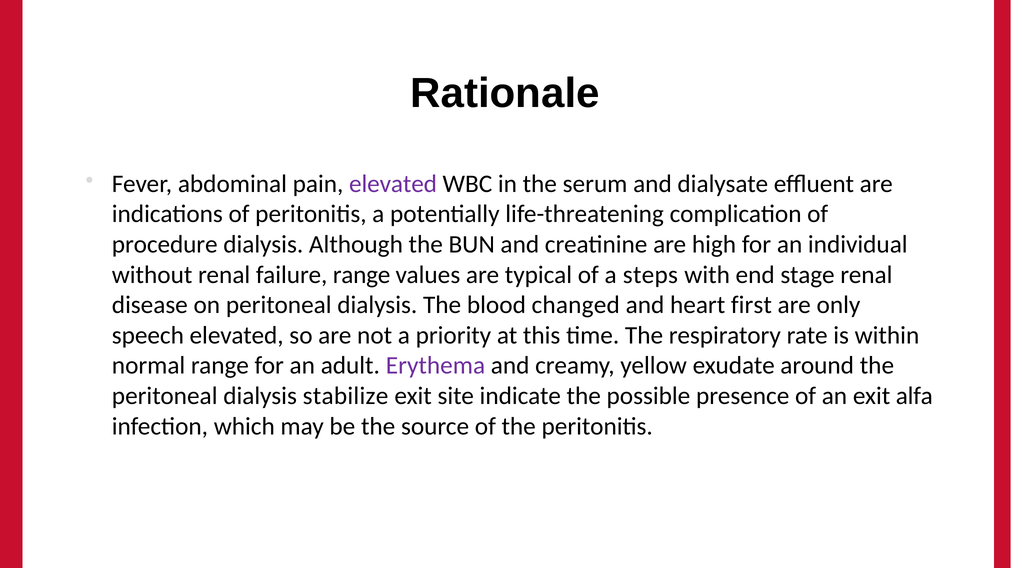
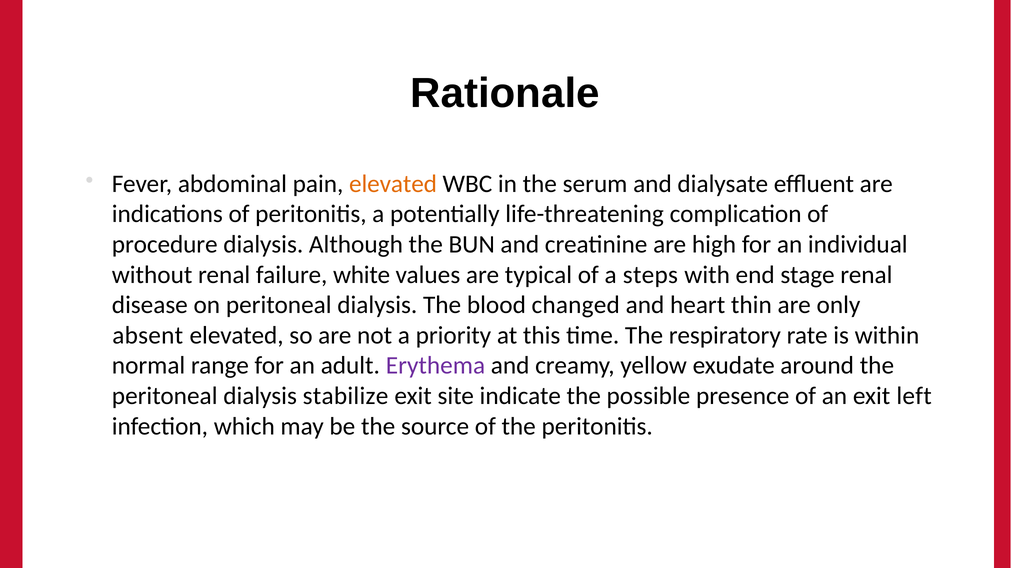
elevated at (393, 184) colour: purple -> orange
failure range: range -> white
first: first -> thin
speech: speech -> absent
alfa: alfa -> left
